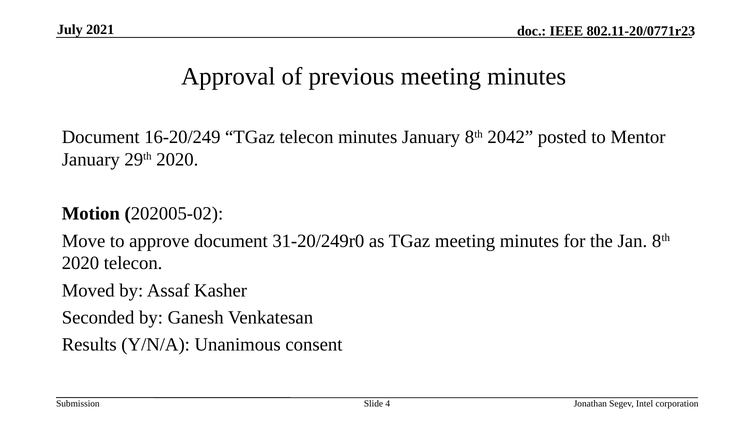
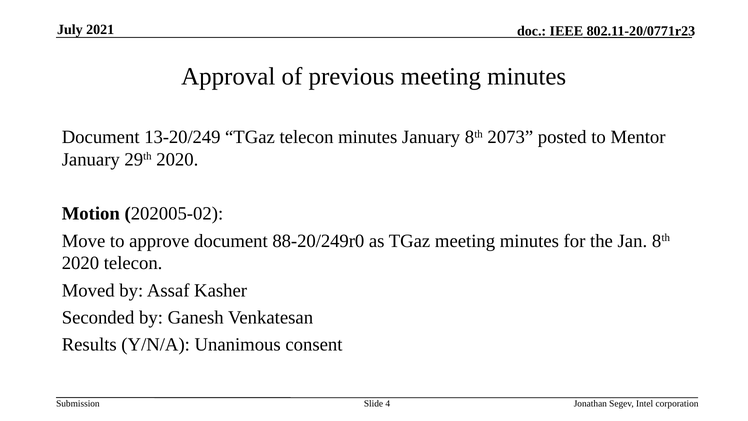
16-20/249: 16-20/249 -> 13-20/249
2042: 2042 -> 2073
31-20/249r0: 31-20/249r0 -> 88-20/249r0
